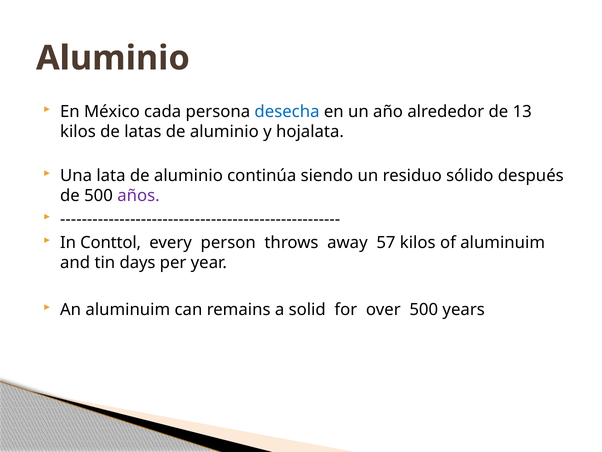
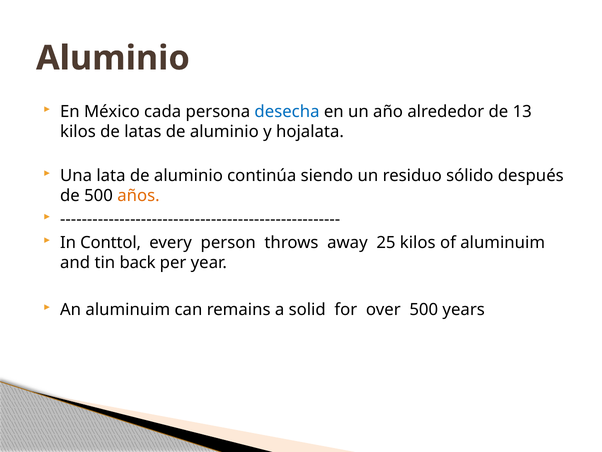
años colour: purple -> orange
57: 57 -> 25
days: days -> back
